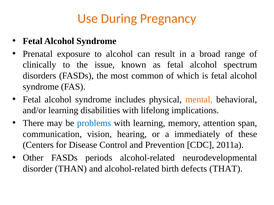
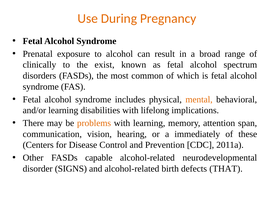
issue: issue -> exist
problems colour: blue -> orange
periods: periods -> capable
THAN: THAN -> SIGNS
